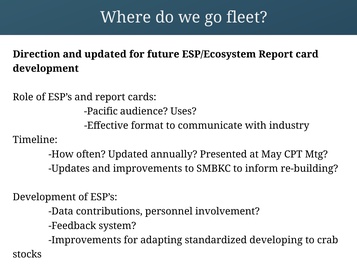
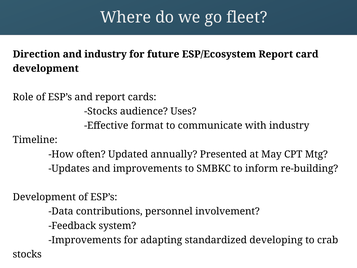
and updated: updated -> industry
Pacific at (101, 111): Pacific -> Stocks
